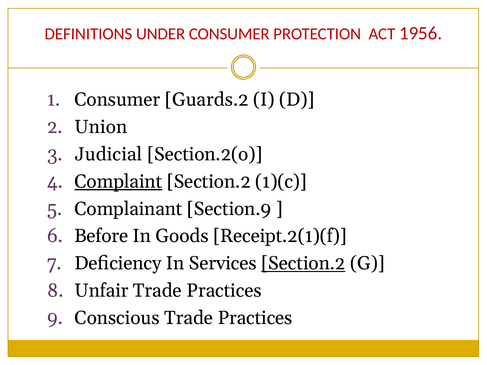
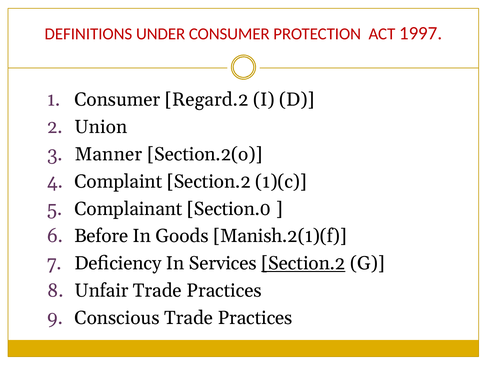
1956: 1956 -> 1997
Guards.2: Guards.2 -> Regard.2
Judicial: Judicial -> Manner
Complaint underline: present -> none
Section.9: Section.9 -> Section.0
Receipt.2(1)(f: Receipt.2(1)(f -> Manish.2(1)(f
